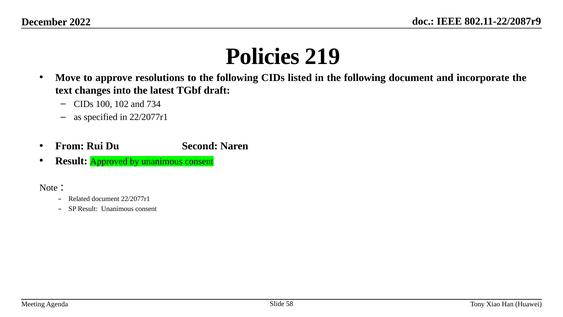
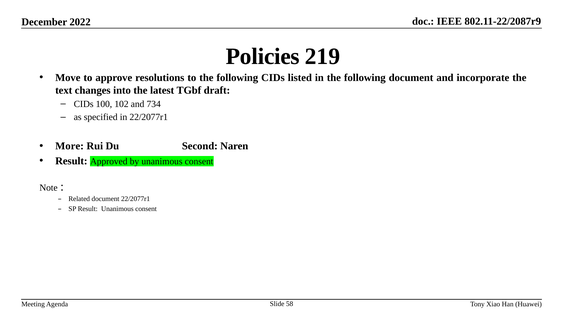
From: From -> More
